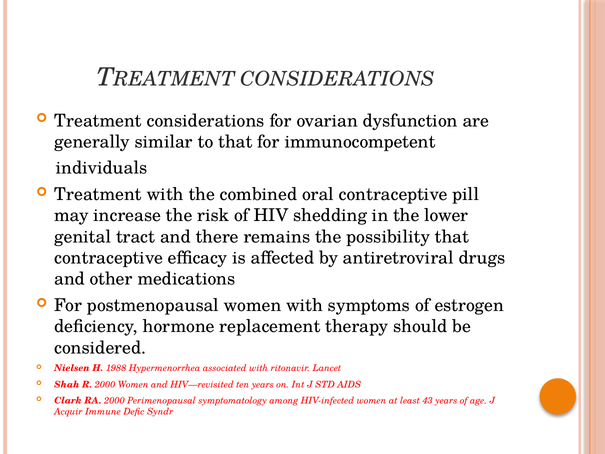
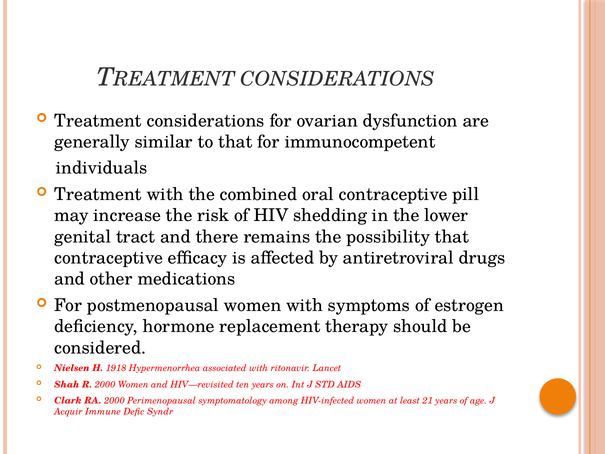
1988: 1988 -> 1918
43: 43 -> 21
